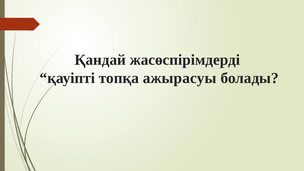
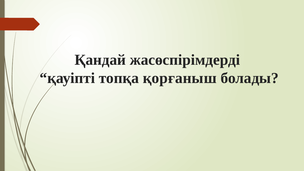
ажырасуы: ажырасуы -> қорғаныш
